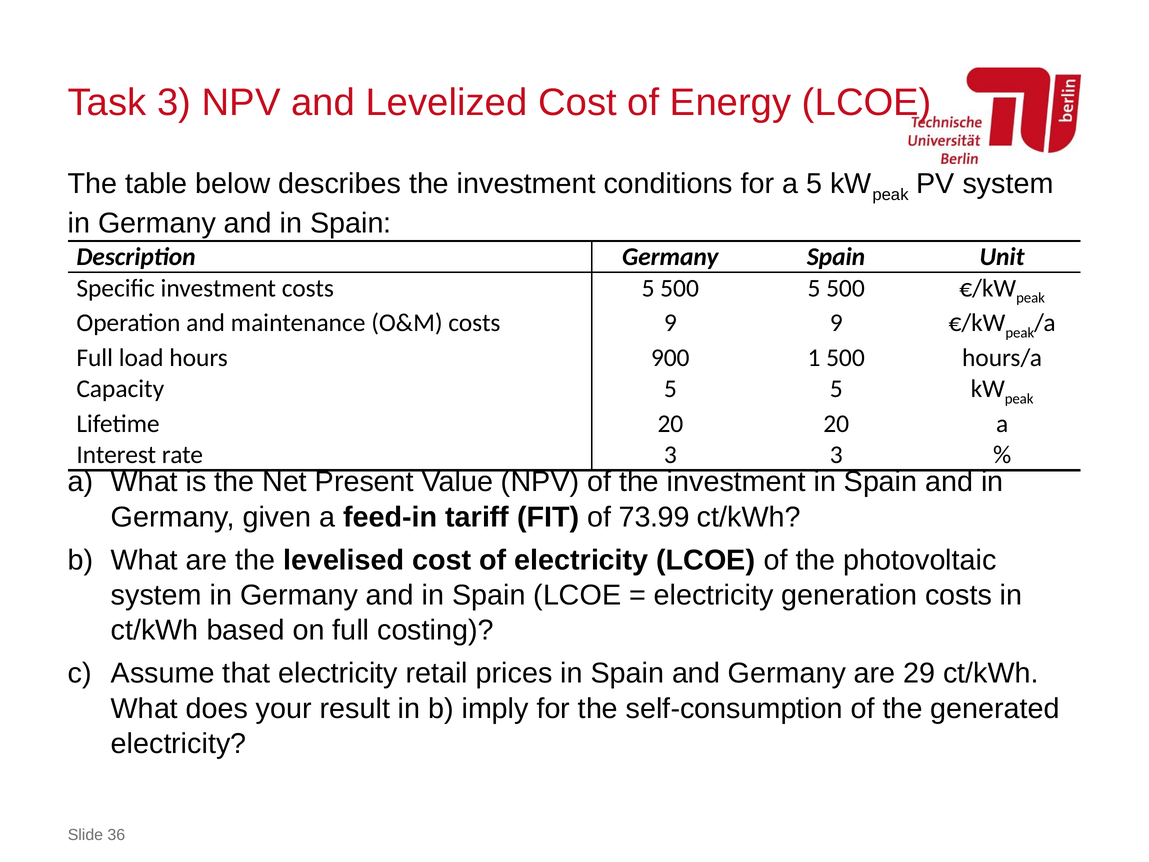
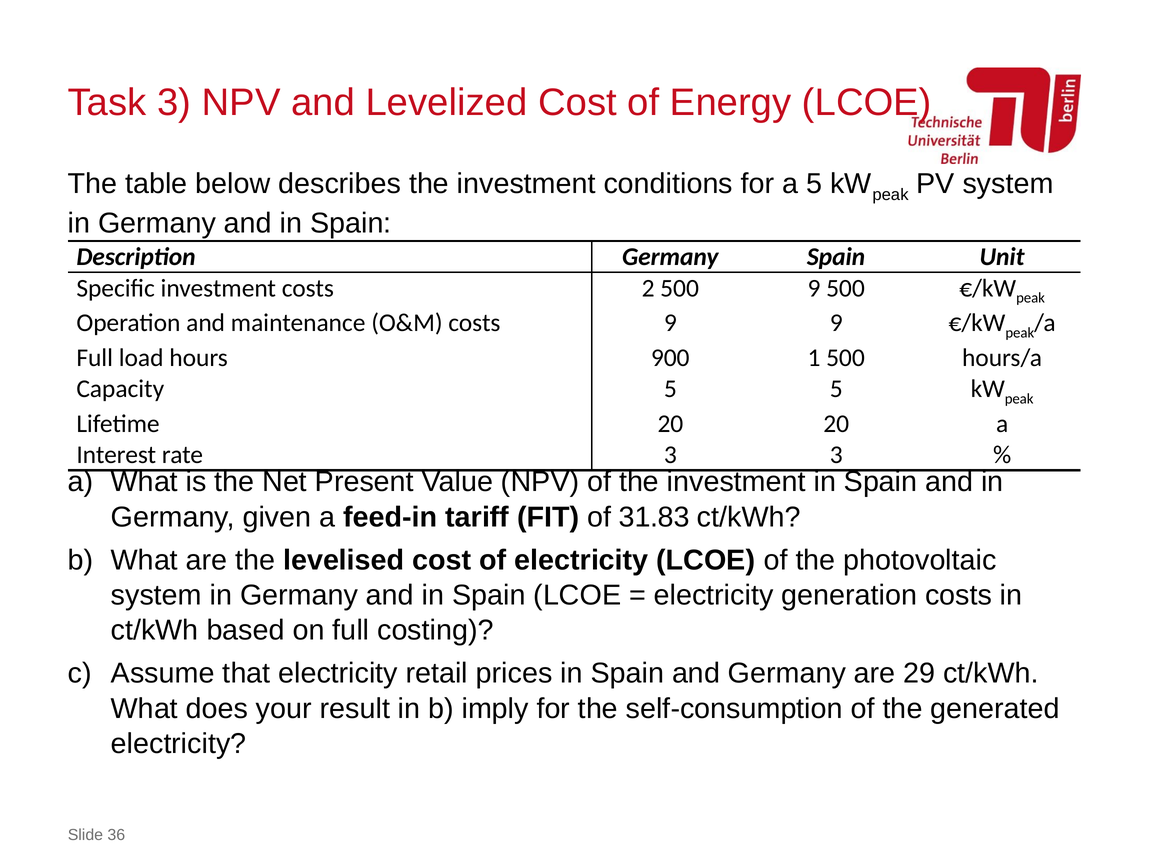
costs 5: 5 -> 2
500 5: 5 -> 9
73.99: 73.99 -> 31.83
